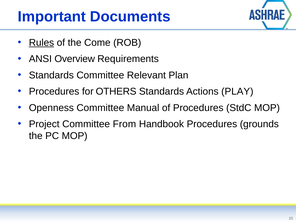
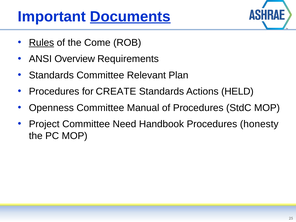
Documents underline: none -> present
OTHERS: OTHERS -> CREATE
PLAY: PLAY -> HELD
From: From -> Need
grounds: grounds -> honesty
